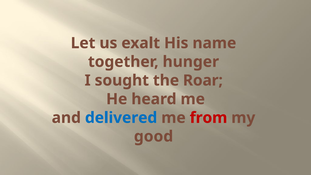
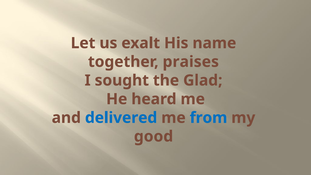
hunger: hunger -> praises
Roar: Roar -> Glad
from colour: red -> blue
